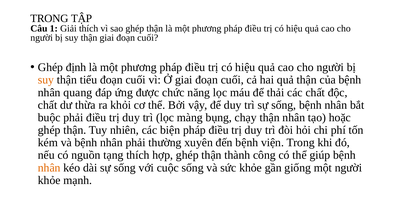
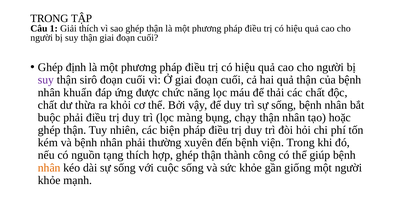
suy at (46, 80) colour: orange -> purple
tiểu: tiểu -> sirô
quang: quang -> khuẩn
